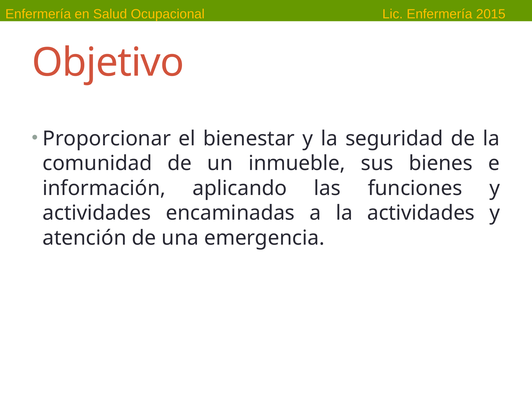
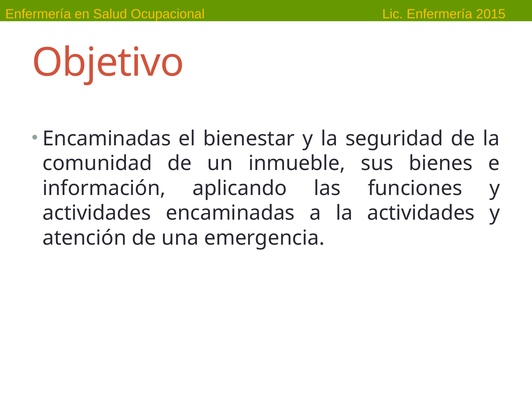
Proporcionar at (107, 139): Proporcionar -> Encaminadas
